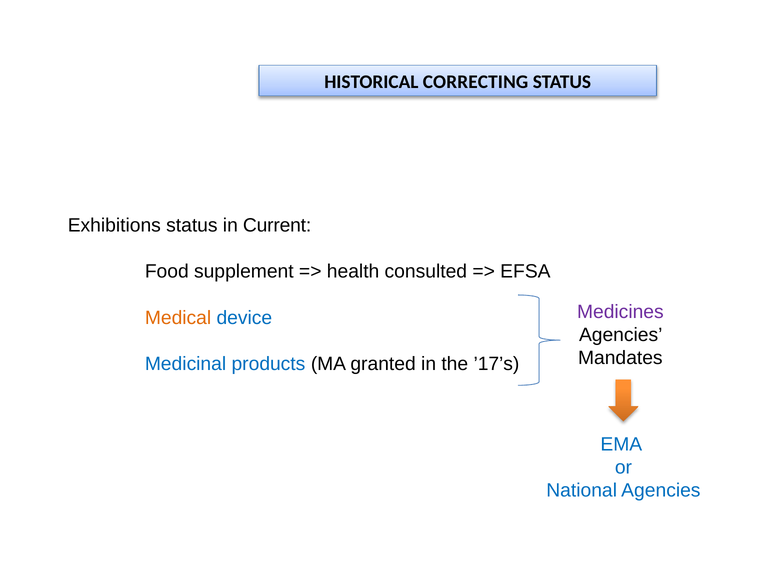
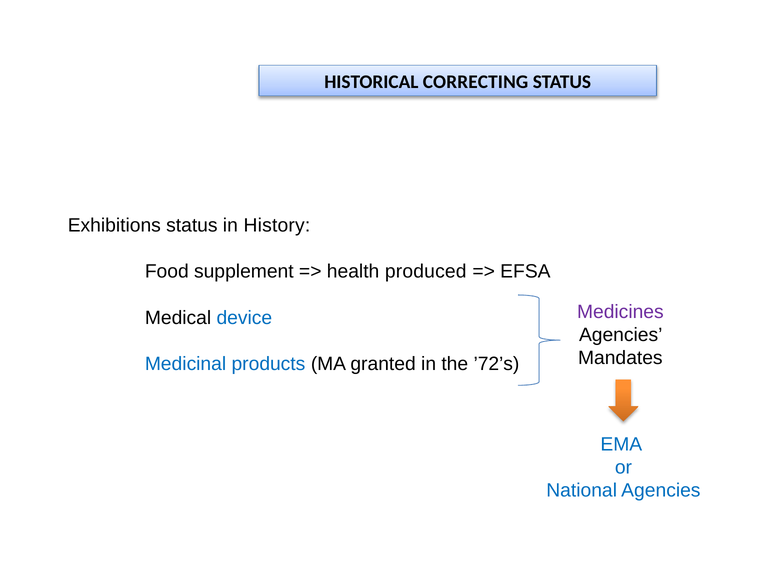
Current: Current -> History
consulted: consulted -> produced
Medical colour: orange -> black
’17’s: ’17’s -> ’72’s
